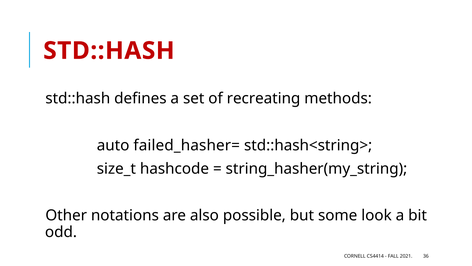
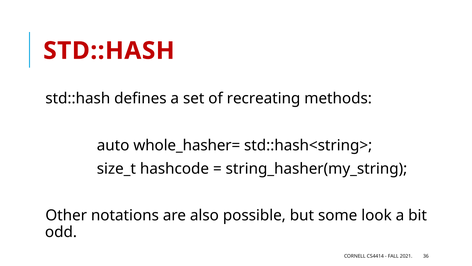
failed_hasher=: failed_hasher= -> whole_hasher=
